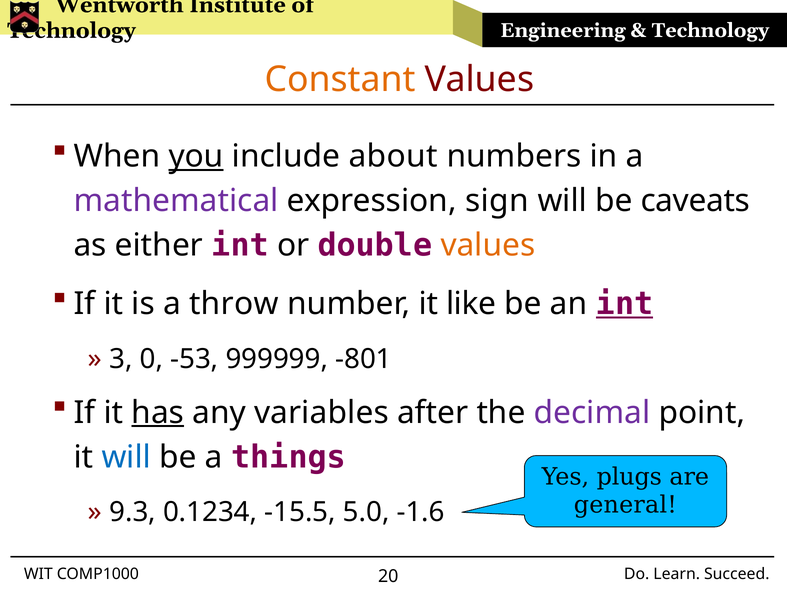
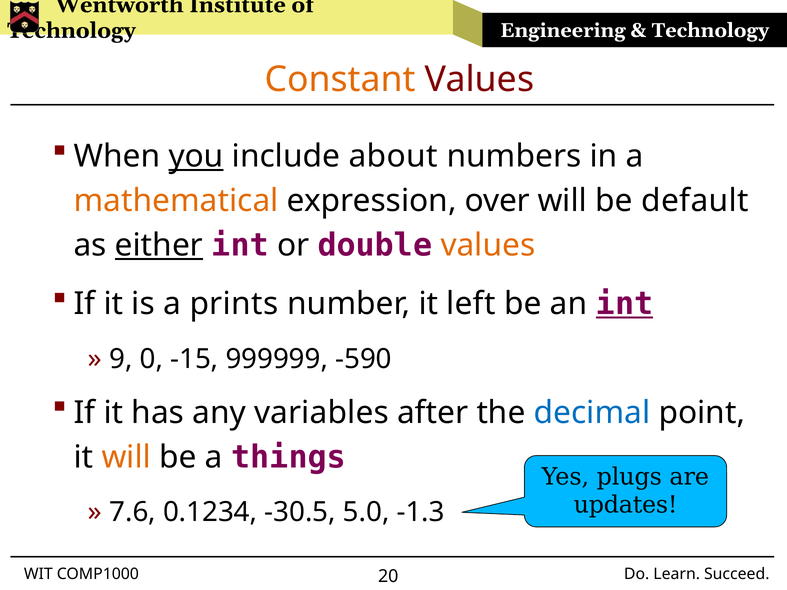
mathematical colour: purple -> orange
sign: sign -> over
caveats: caveats -> default
either underline: none -> present
throw: throw -> prints
like: like -> left
3: 3 -> 9
-53: -53 -> -15
-801: -801 -> -590
has underline: present -> none
decimal colour: purple -> blue
will at (126, 457) colour: blue -> orange
general: general -> updates
9.3: 9.3 -> 7.6
-15.5: -15.5 -> -30.5
-1.6: -1.6 -> -1.3
